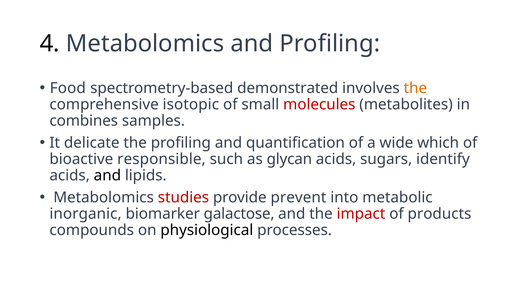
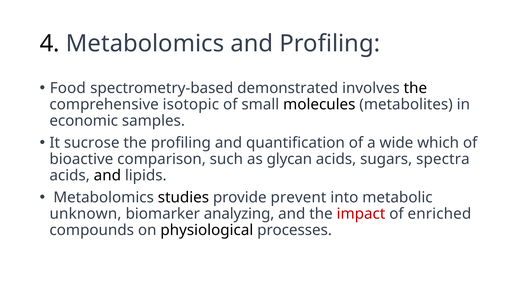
the at (415, 88) colour: orange -> black
molecules colour: red -> black
combines: combines -> economic
delicate: delicate -> sucrose
responsible: responsible -> comparison
identify: identify -> spectra
studies colour: red -> black
inorganic: inorganic -> unknown
galactose: galactose -> analyzing
products: products -> enriched
